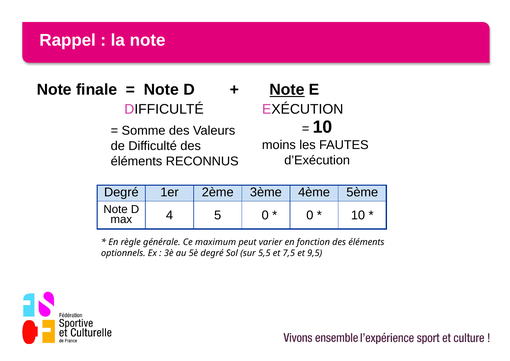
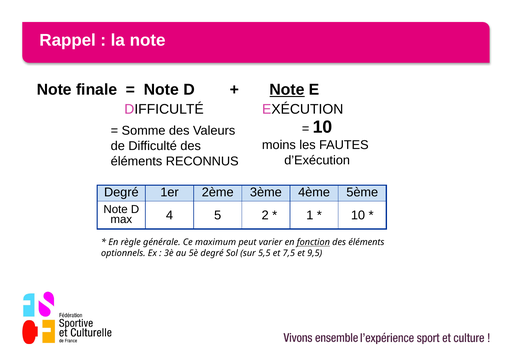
5 0: 0 -> 2
0 at (310, 215): 0 -> 1
fonction underline: none -> present
